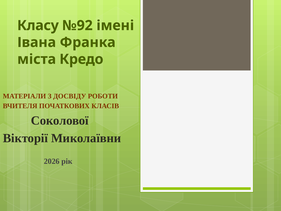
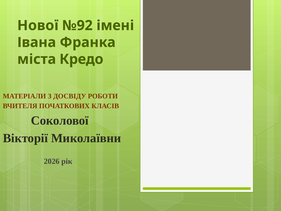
Класу: Класу -> Нової
